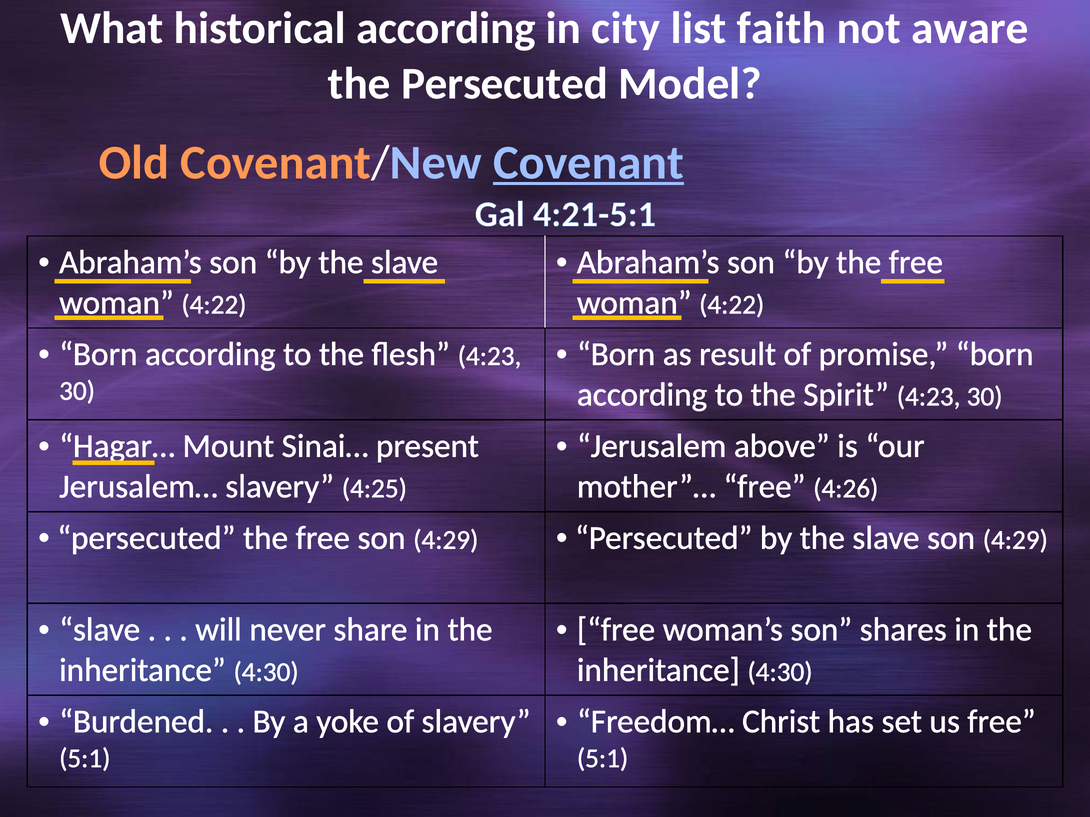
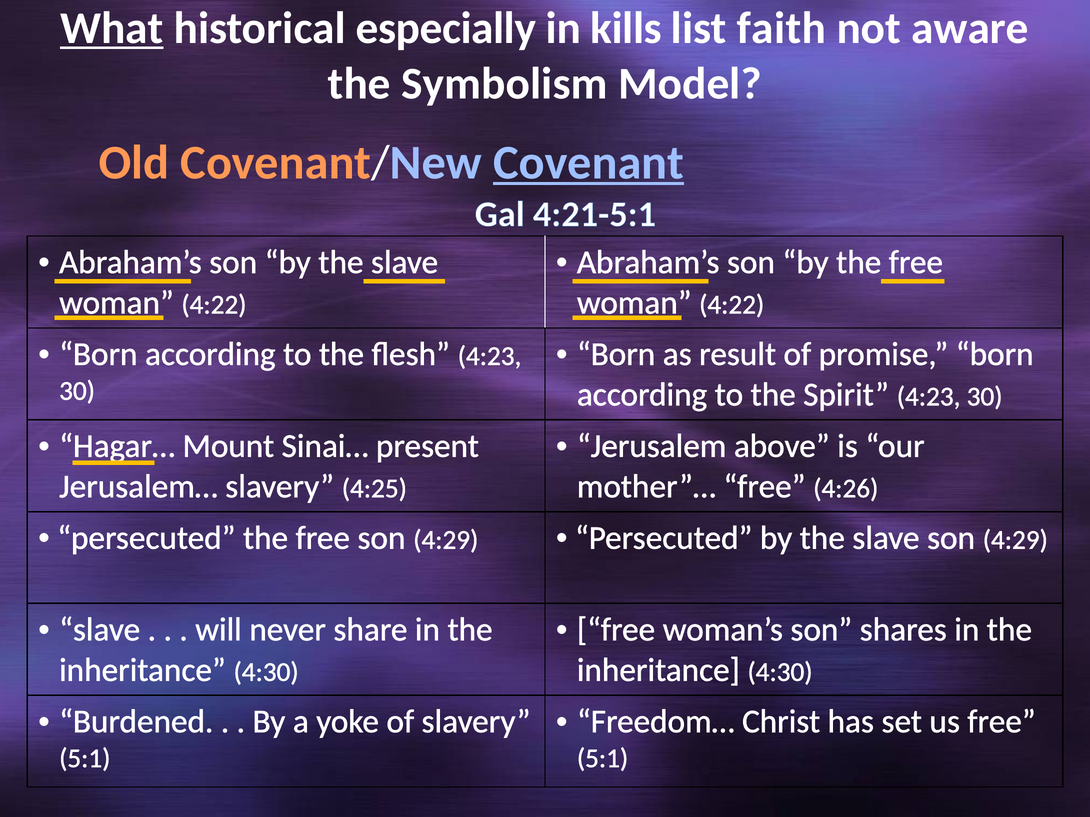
What underline: none -> present
historical according: according -> especially
city: city -> kills
the Persecuted: Persecuted -> Symbolism
